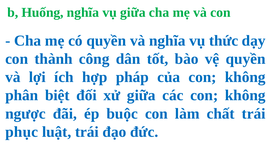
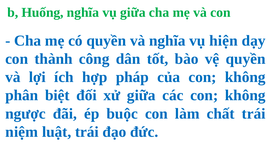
thức: thức -> hiện
phục: phục -> niệm
